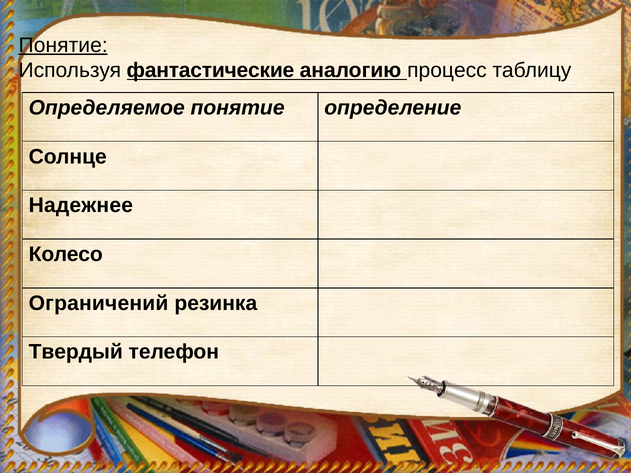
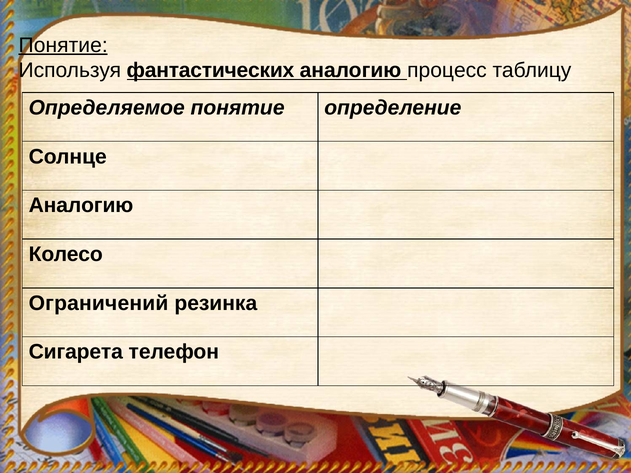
фантастические: фантастические -> фантастических
Надежнее at (81, 206): Надежнее -> Аналогию
Твердый: Твердый -> Сигарета
